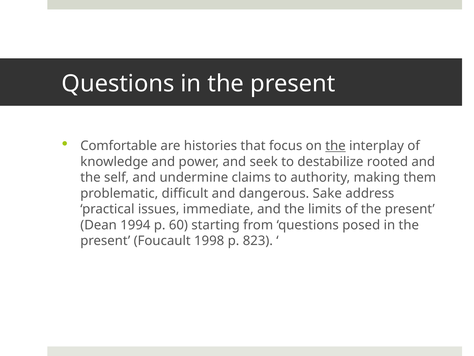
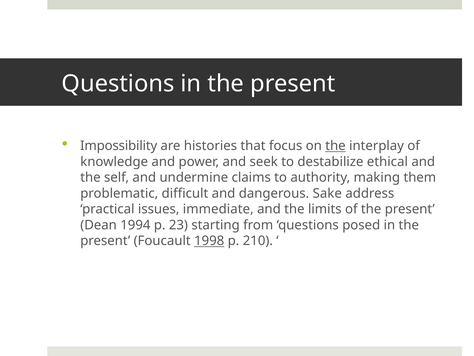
Comfortable: Comfortable -> Impossibility
rooted: rooted -> ethical
60: 60 -> 23
1998 underline: none -> present
823: 823 -> 210
